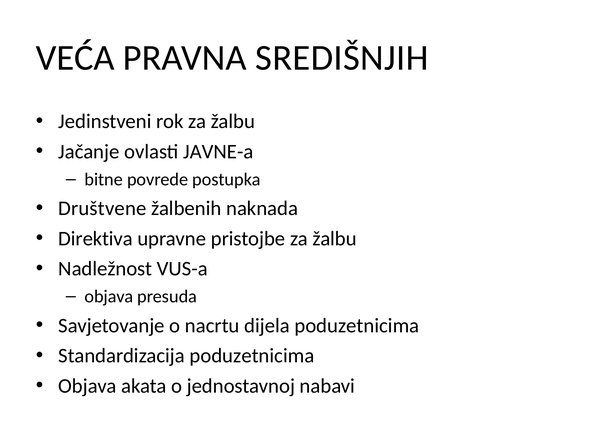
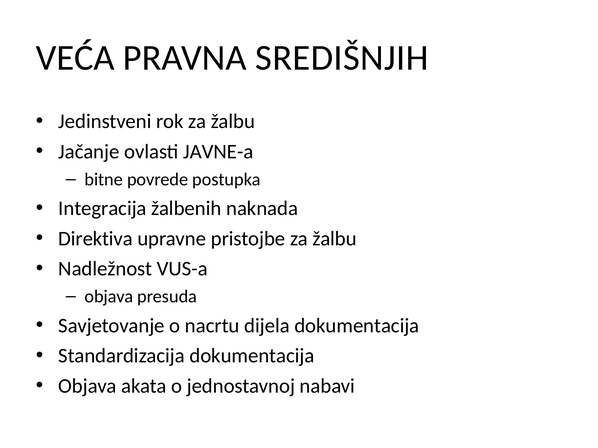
Društvene: Društvene -> Integracija
dijela poduzetnicima: poduzetnicima -> dokumentacija
Standardizacija poduzetnicima: poduzetnicima -> dokumentacija
